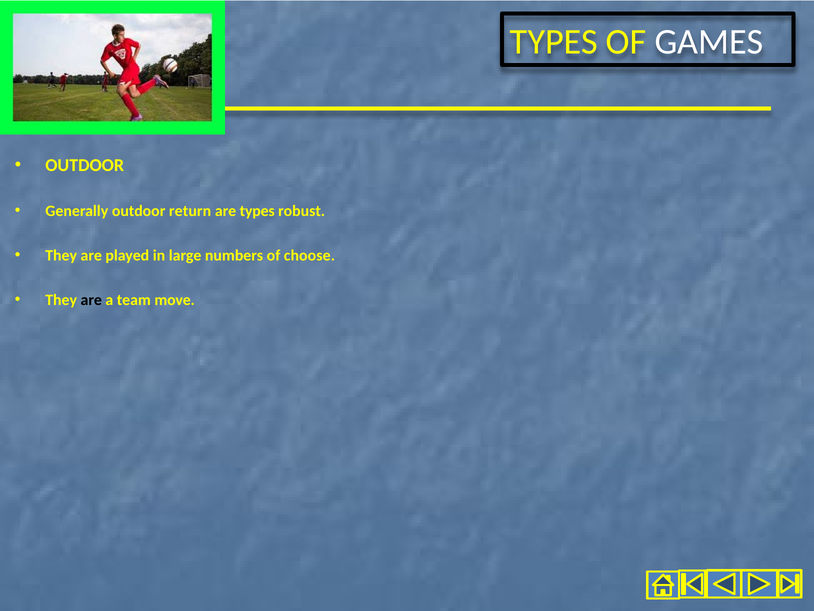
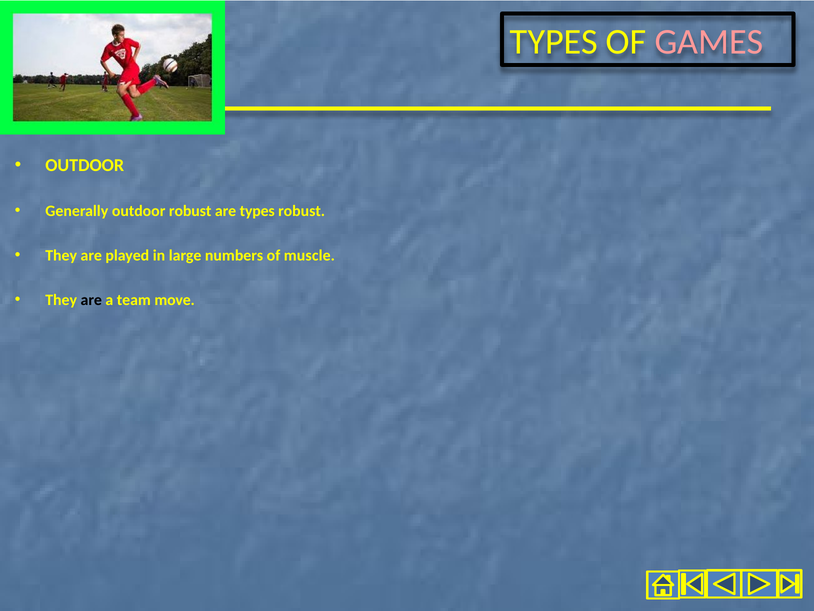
GAMES colour: white -> pink
outdoor return: return -> robust
choose: choose -> muscle
